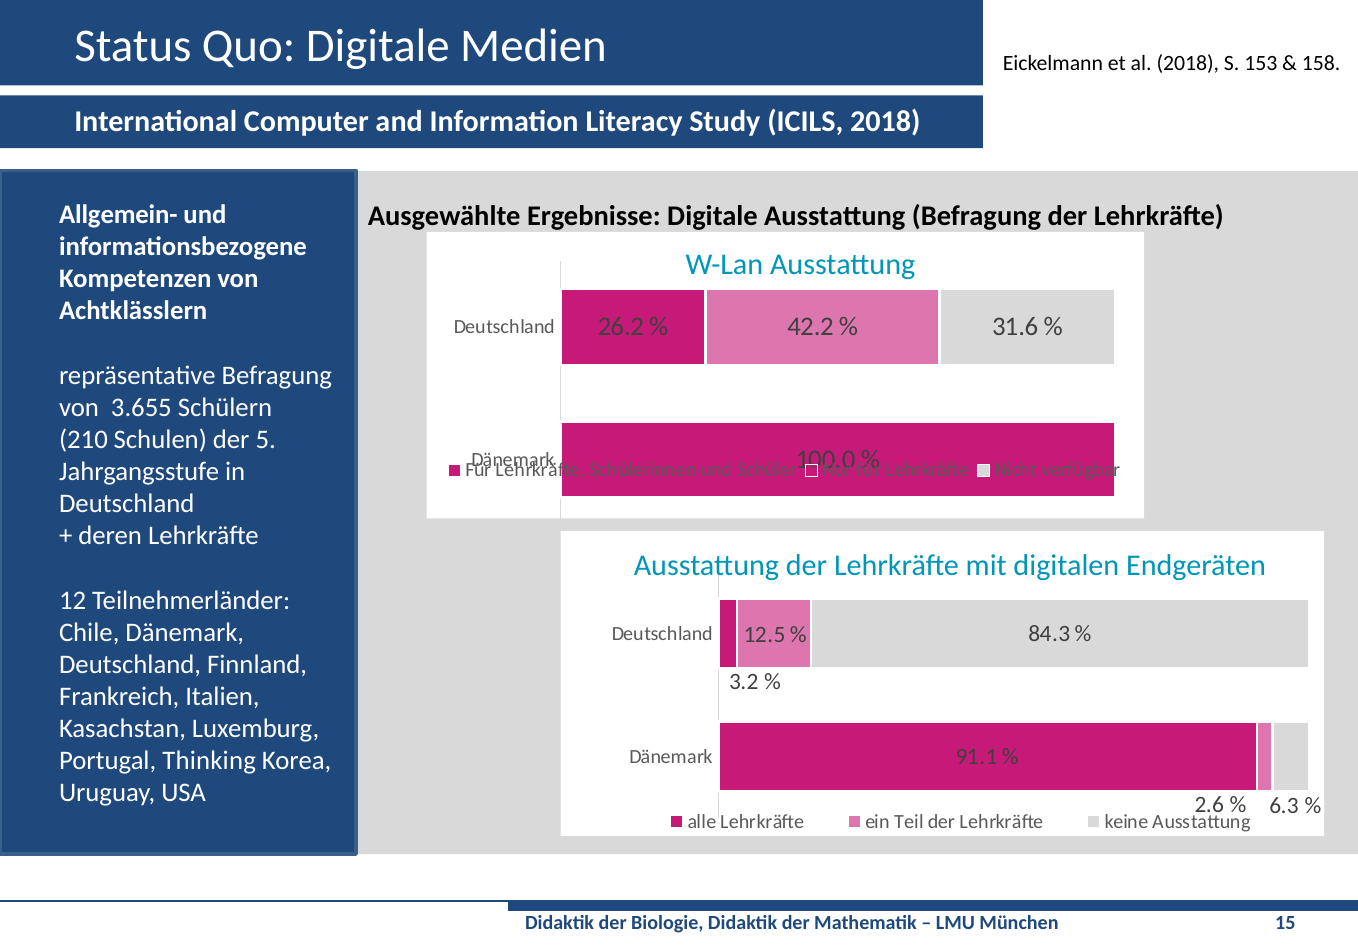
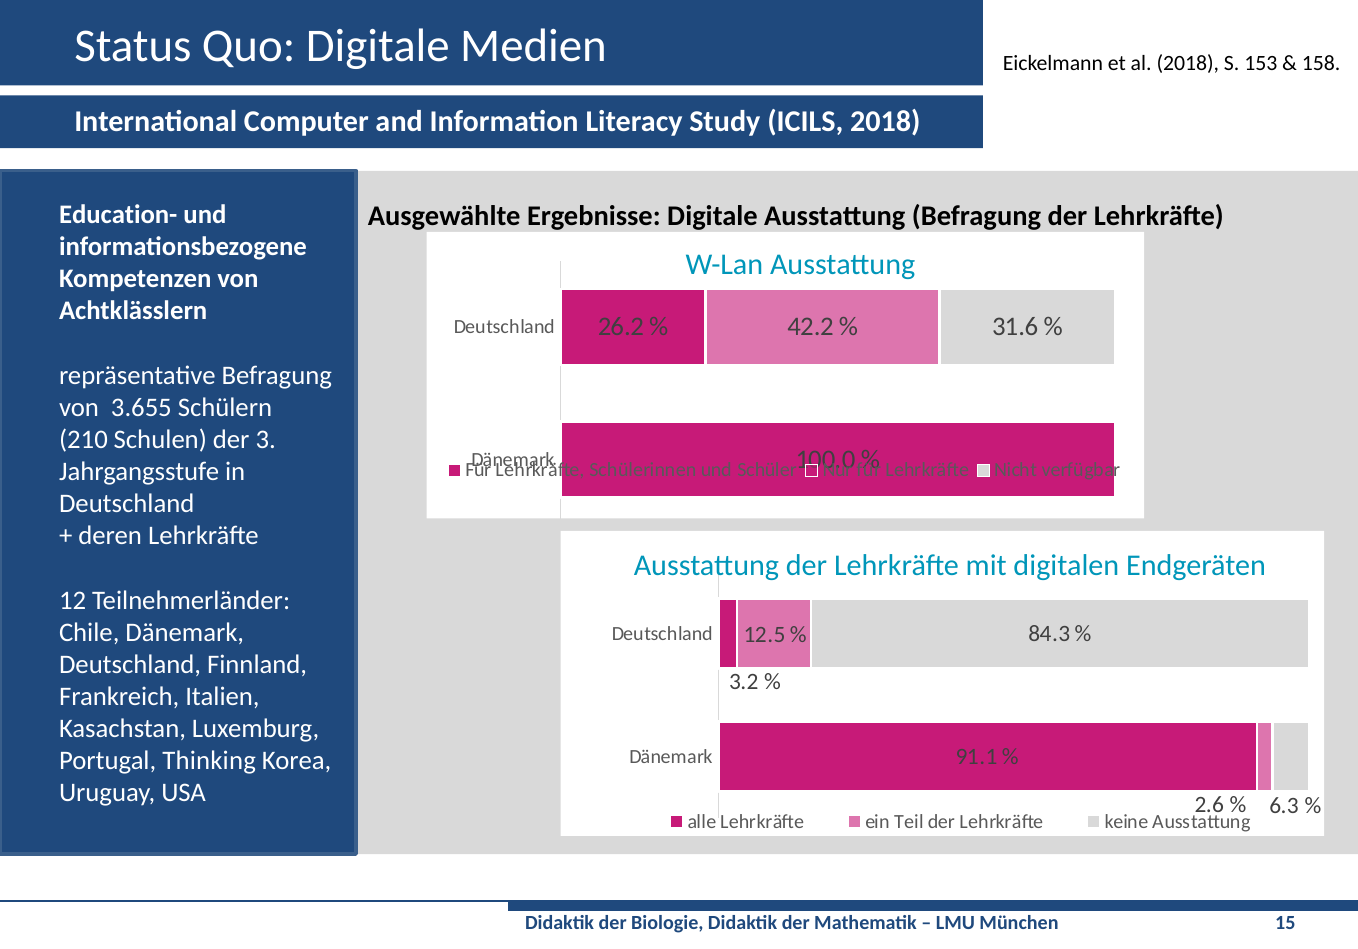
Allgemein-: Allgemein- -> Education-
5: 5 -> 3
